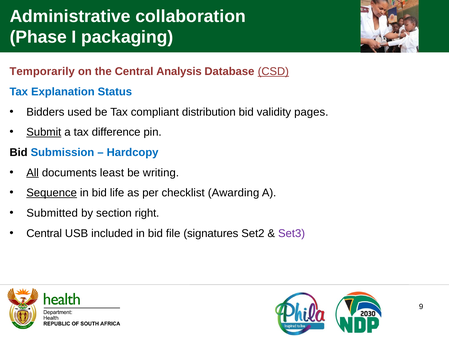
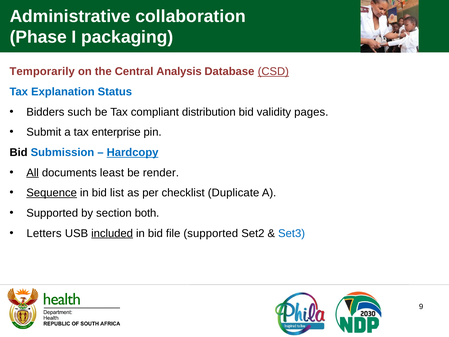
used: used -> such
Submit underline: present -> none
difference: difference -> enterprise
Hardcopy underline: none -> present
writing: writing -> render
life: life -> list
Awarding: Awarding -> Duplicate
Submitted at (52, 213): Submitted -> Supported
right: right -> both
Central at (44, 233): Central -> Letters
included underline: none -> present
file signatures: signatures -> supported
Set3 colour: purple -> blue
